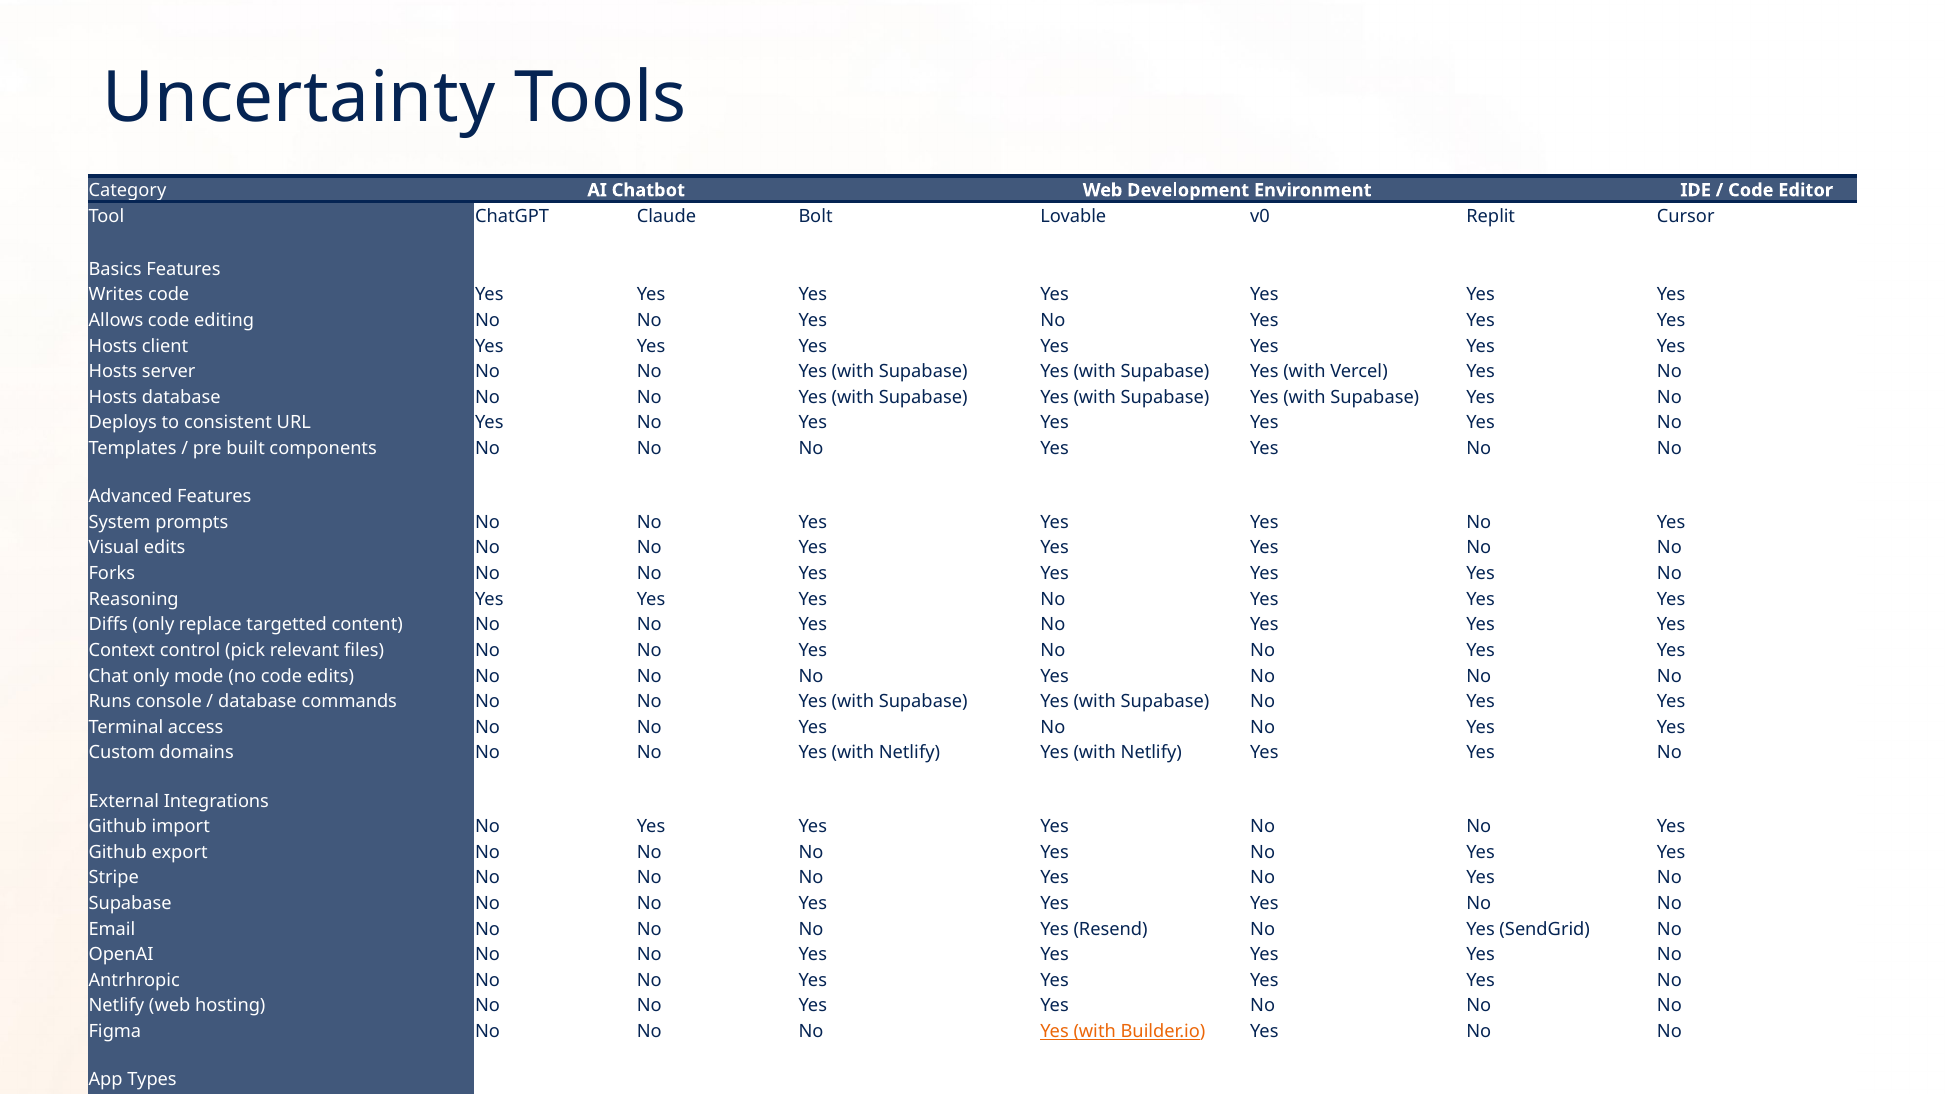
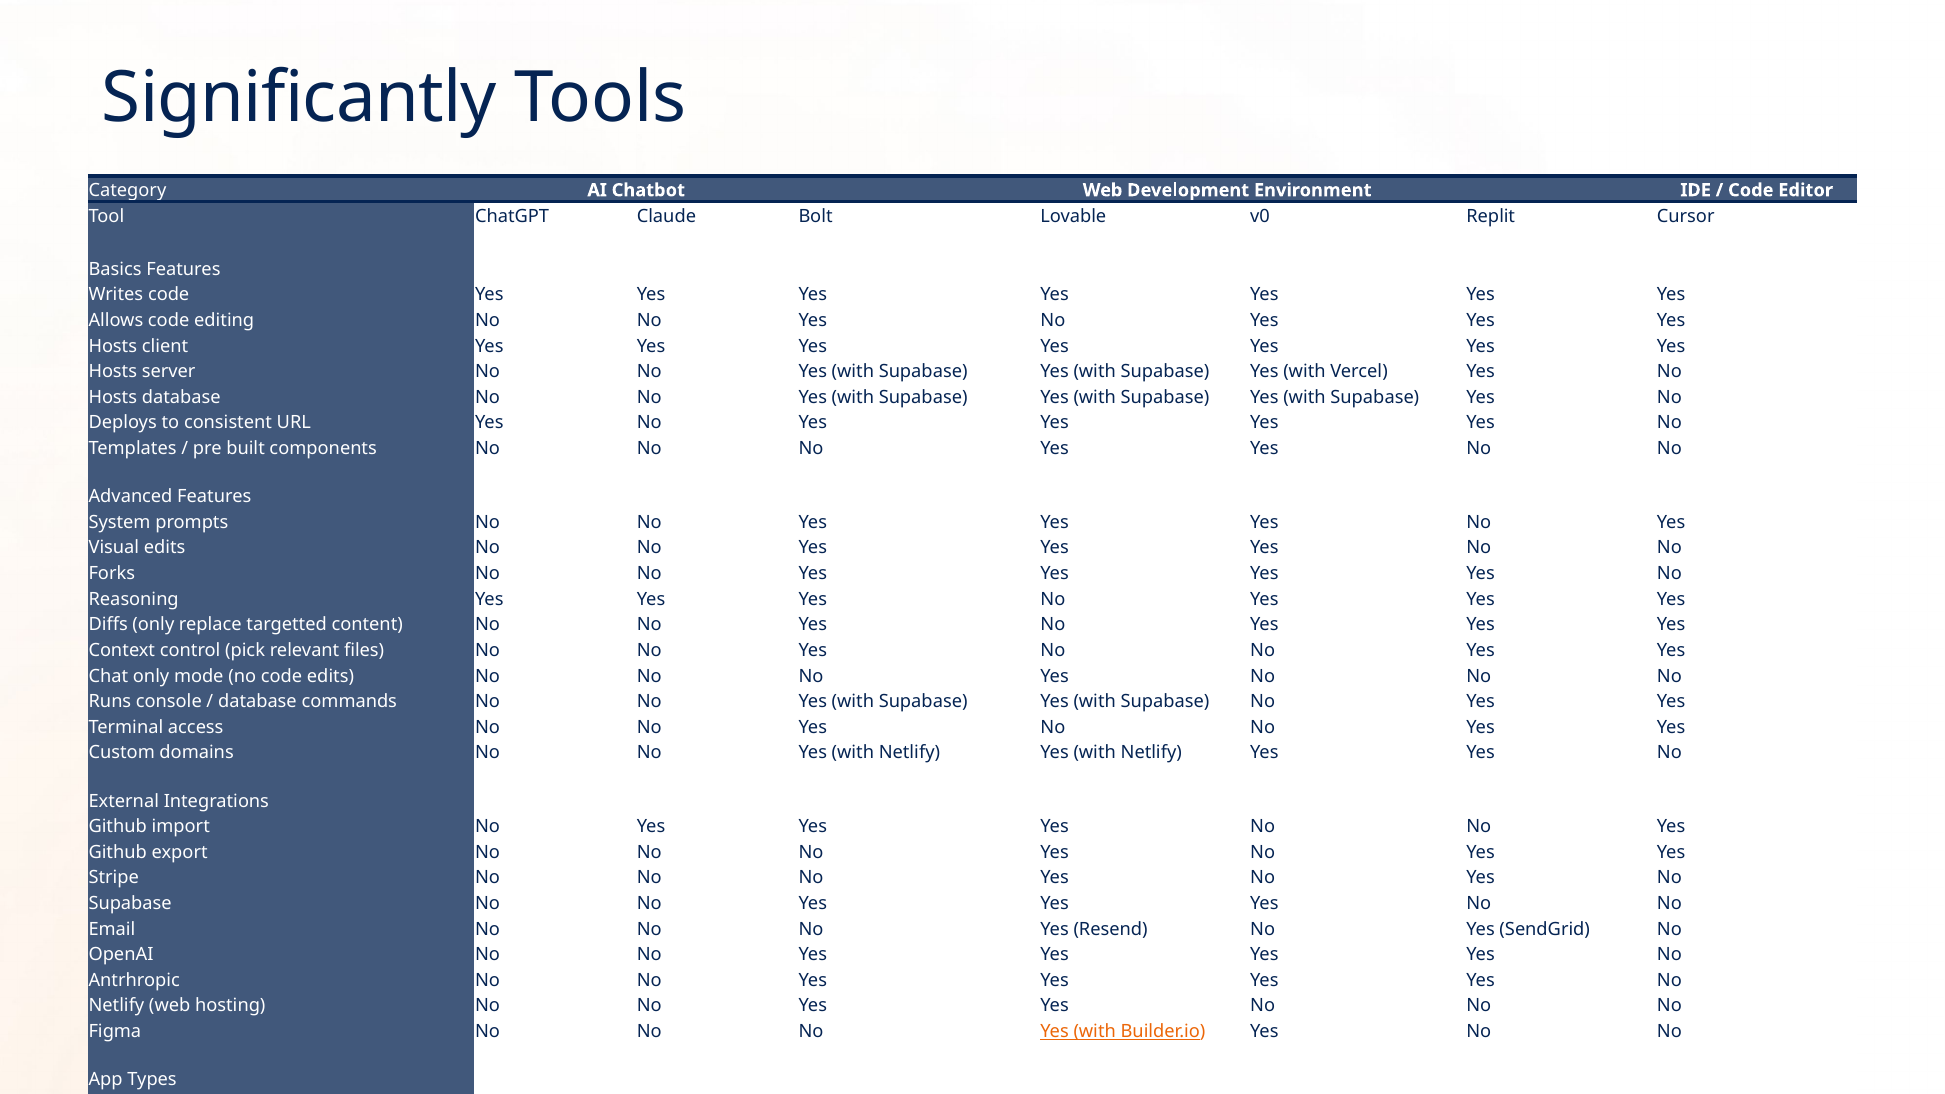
Uncertainty: Uncertainty -> Significantly
